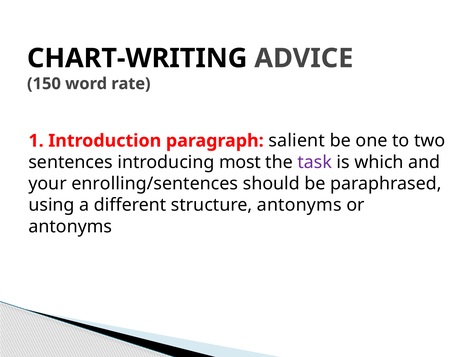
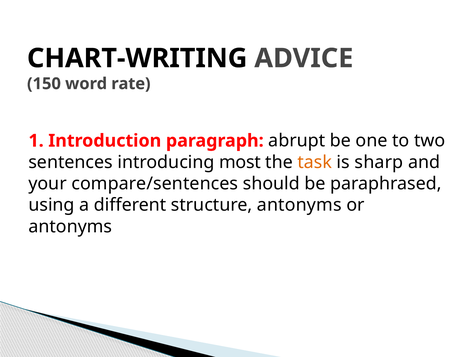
salient: salient -> abrupt
task colour: purple -> orange
which: which -> sharp
enrolling/sentences: enrolling/sentences -> compare/sentences
